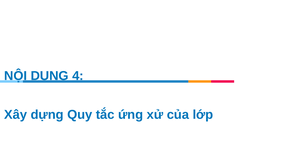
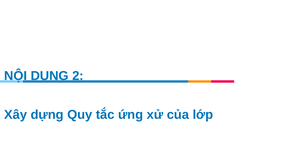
4: 4 -> 2
